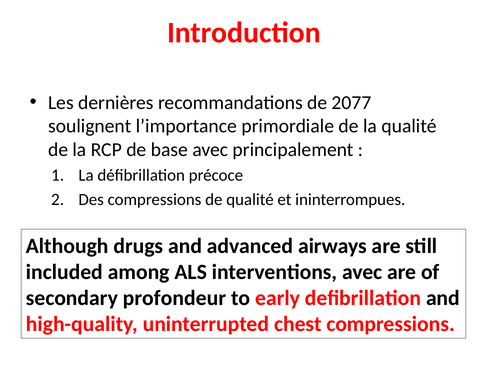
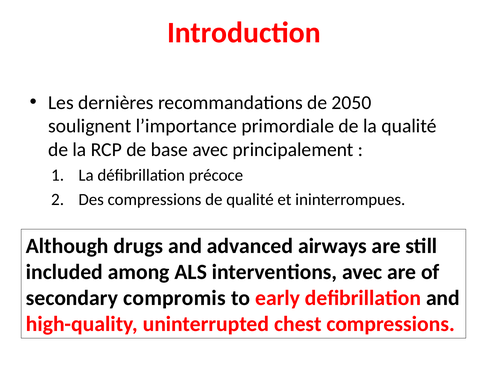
2077: 2077 -> 2050
profondeur: profondeur -> compromis
